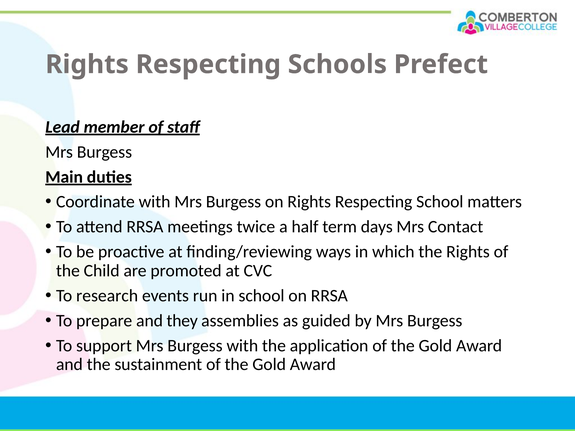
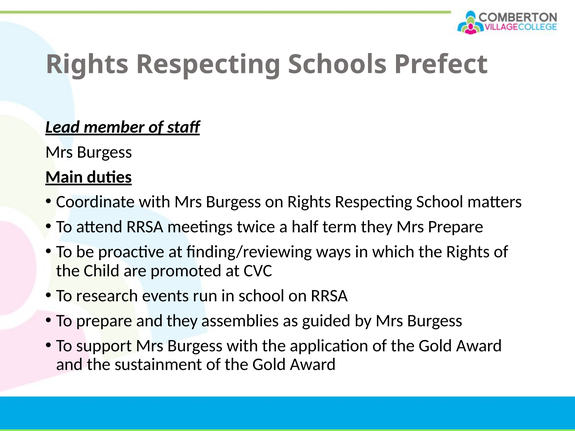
term days: days -> they
Mrs Contact: Contact -> Prepare
